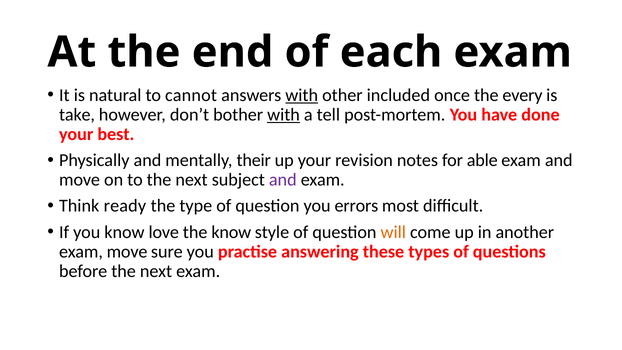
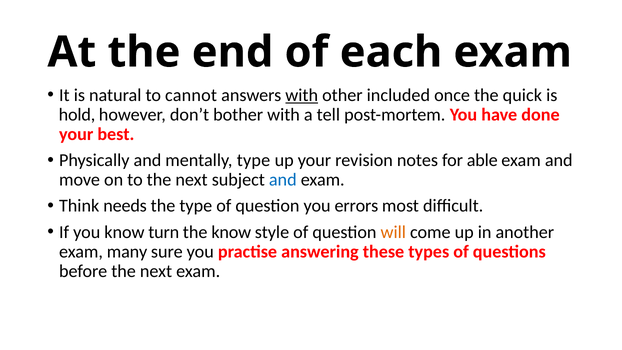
every: every -> quick
take: take -> hold
with at (284, 115) underline: present -> none
mentally their: their -> type
and at (283, 180) colour: purple -> blue
ready: ready -> needs
love: love -> turn
exam move: move -> many
